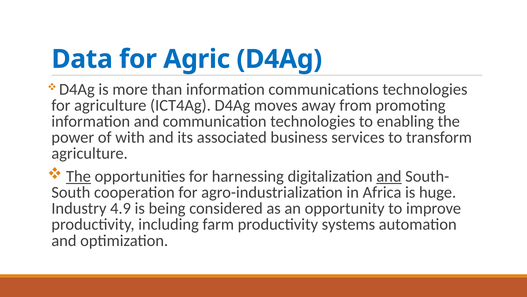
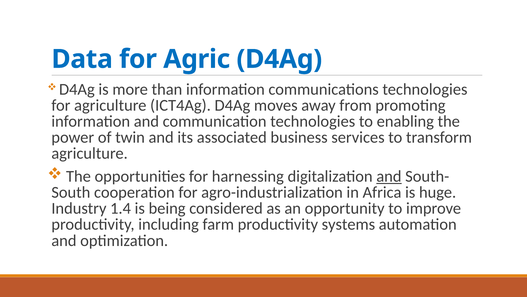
with: with -> twin
The at (78, 176) underline: present -> none
4.9: 4.9 -> 1.4
